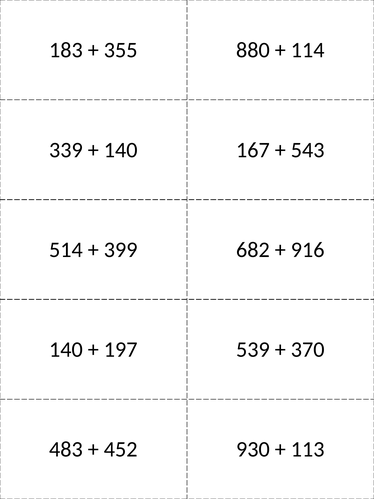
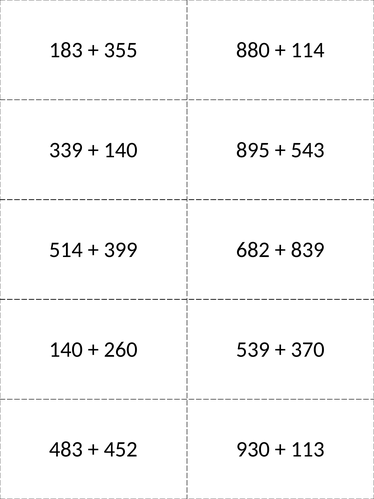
167: 167 -> 895
916: 916 -> 839
197: 197 -> 260
